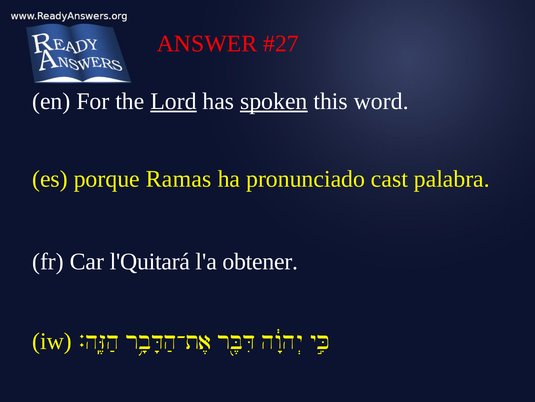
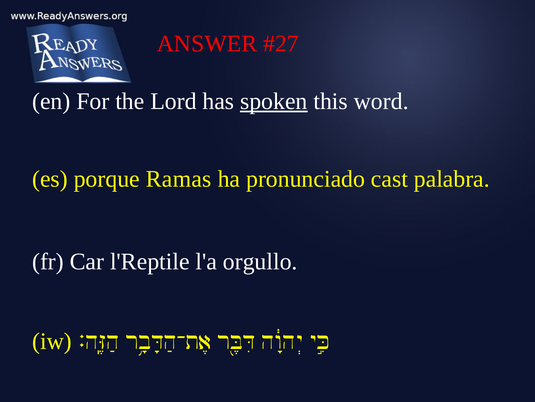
Lord underline: present -> none
l'Quitará: l'Quitará -> l'Reptile
obtener: obtener -> orgullo
